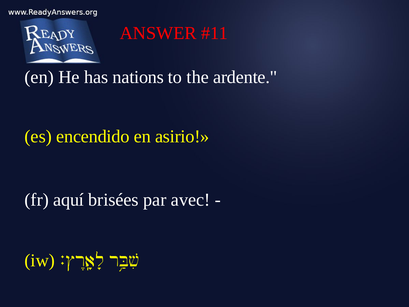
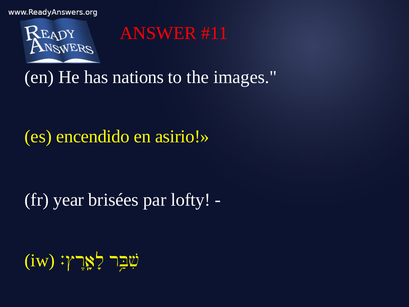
ardente: ardente -> images
aquí: aquí -> year
avec: avec -> lofty
